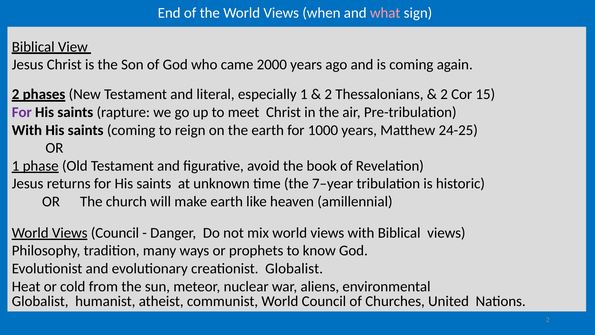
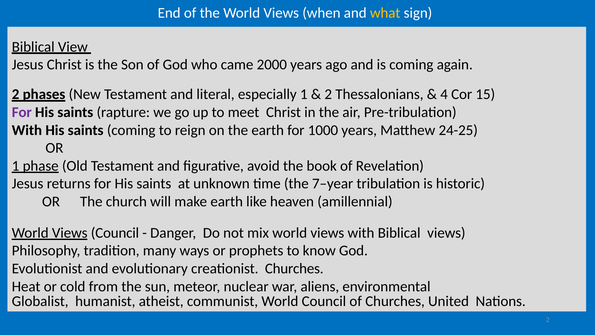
what colour: pink -> yellow
2 at (444, 94): 2 -> 4
creationist Globalist: Globalist -> Churches
